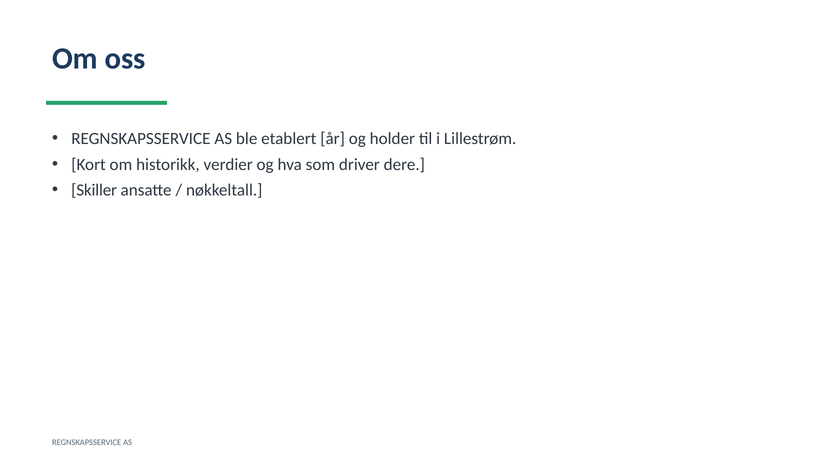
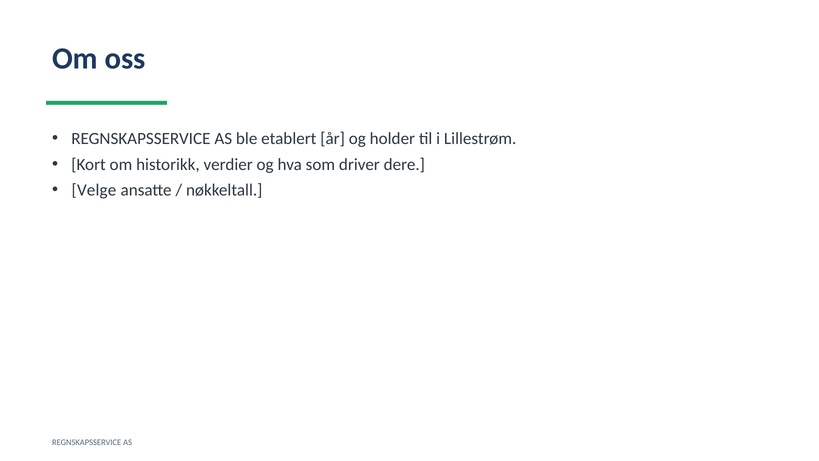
Skiller: Skiller -> Velge
